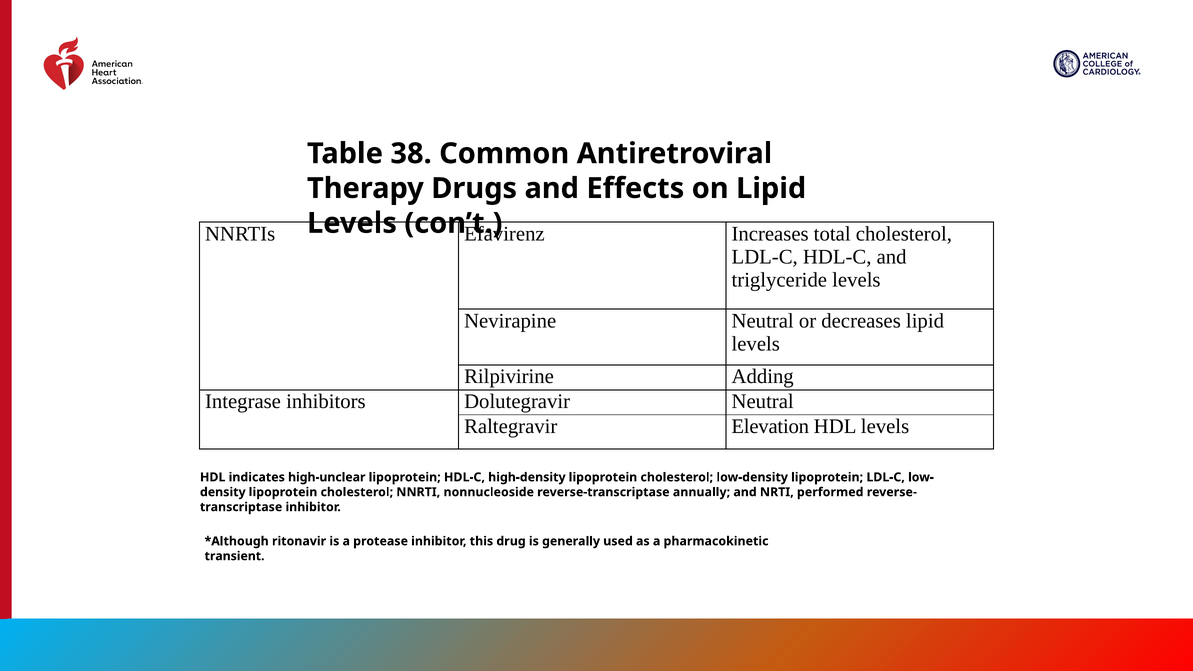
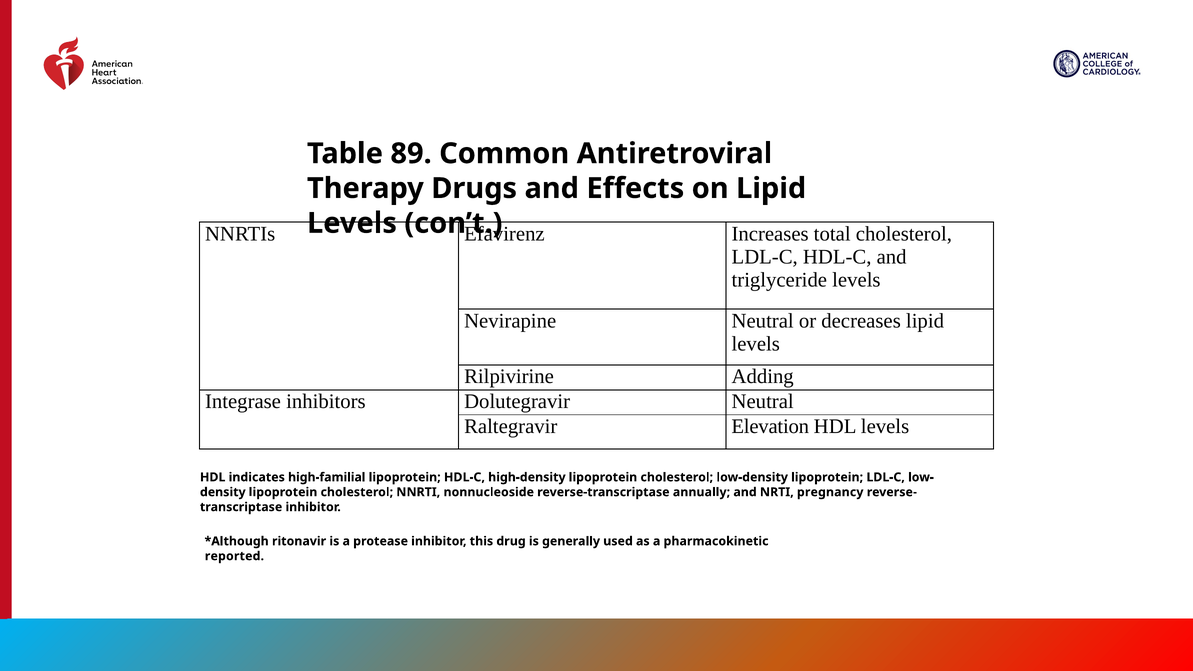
38: 38 -> 89
high-unclear: high-unclear -> high-familial
performed: performed -> pregnancy
transient: transient -> reported
